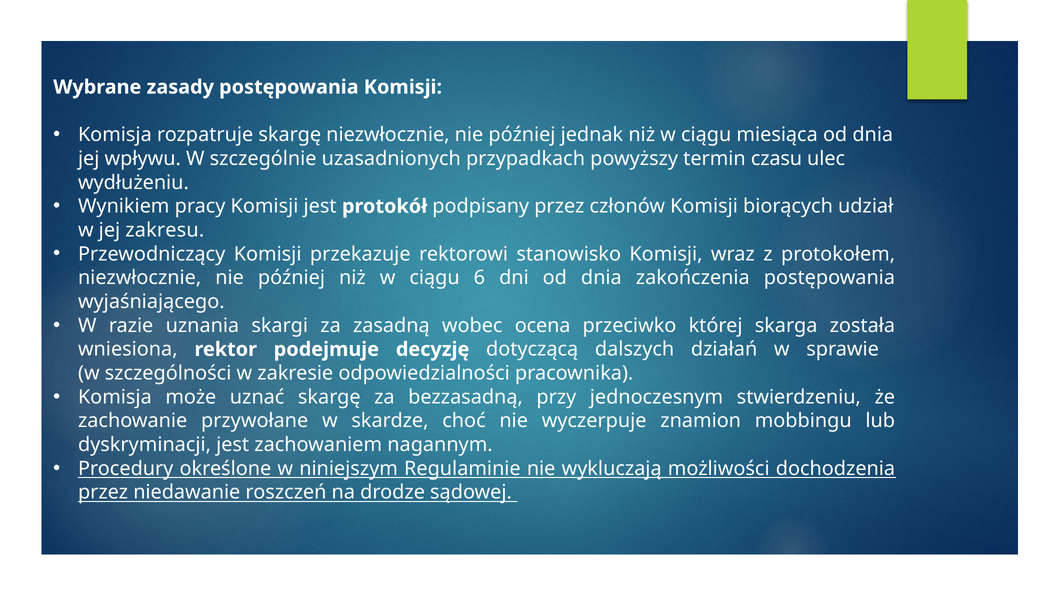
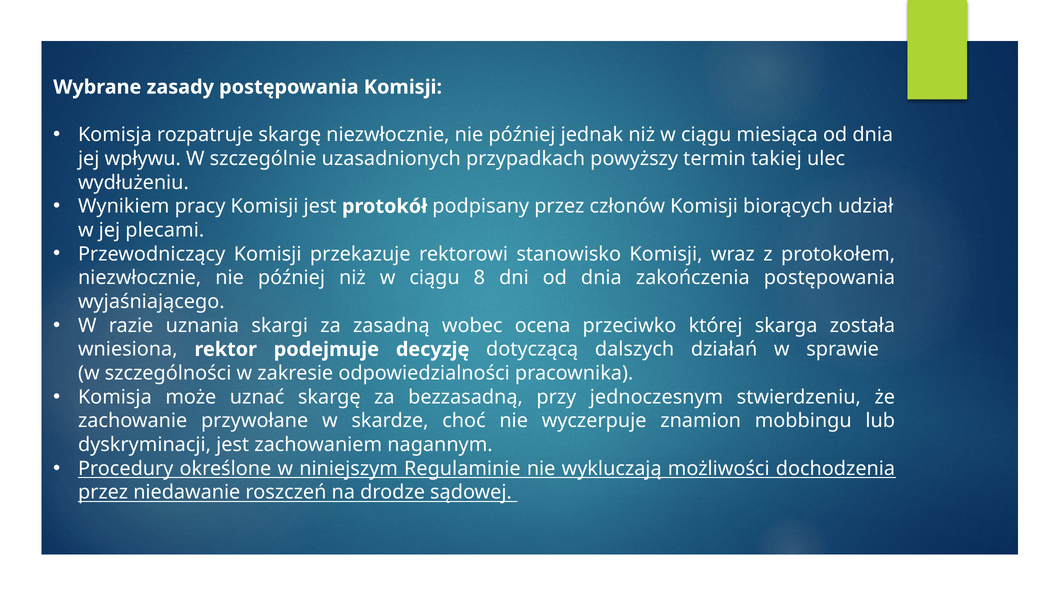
czasu: czasu -> takiej
zakresu: zakresu -> plecami
6: 6 -> 8
